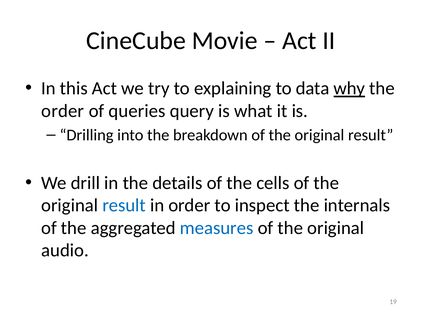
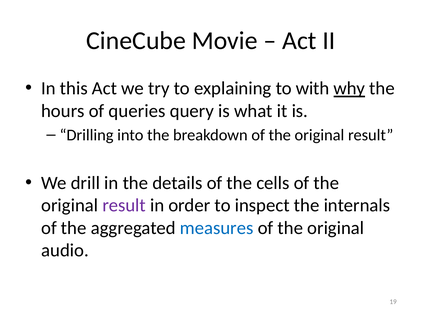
data: data -> with
order at (63, 111): order -> hours
result at (124, 206) colour: blue -> purple
